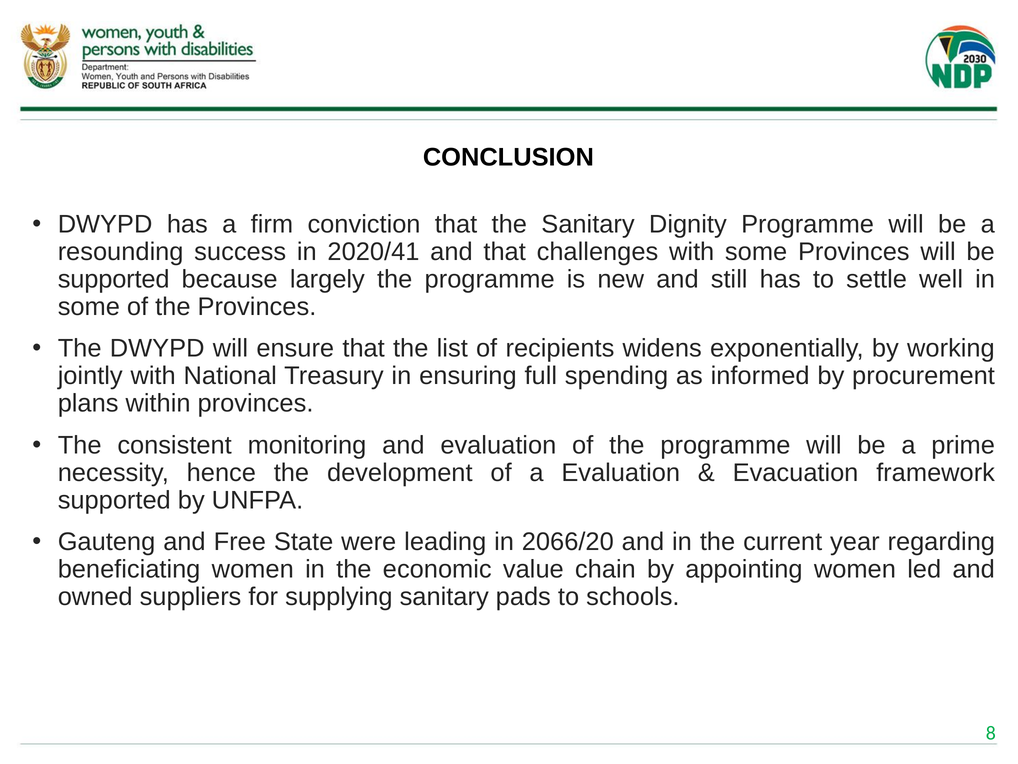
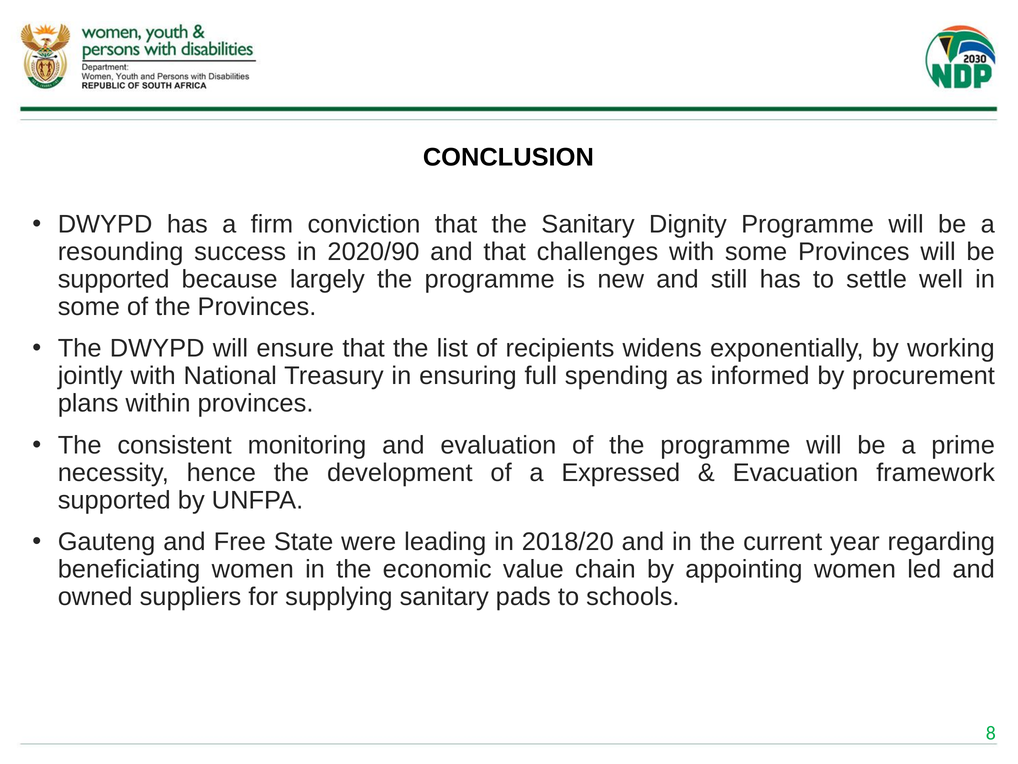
2020/41: 2020/41 -> 2020/90
a Evaluation: Evaluation -> Expressed
2066/20: 2066/20 -> 2018/20
